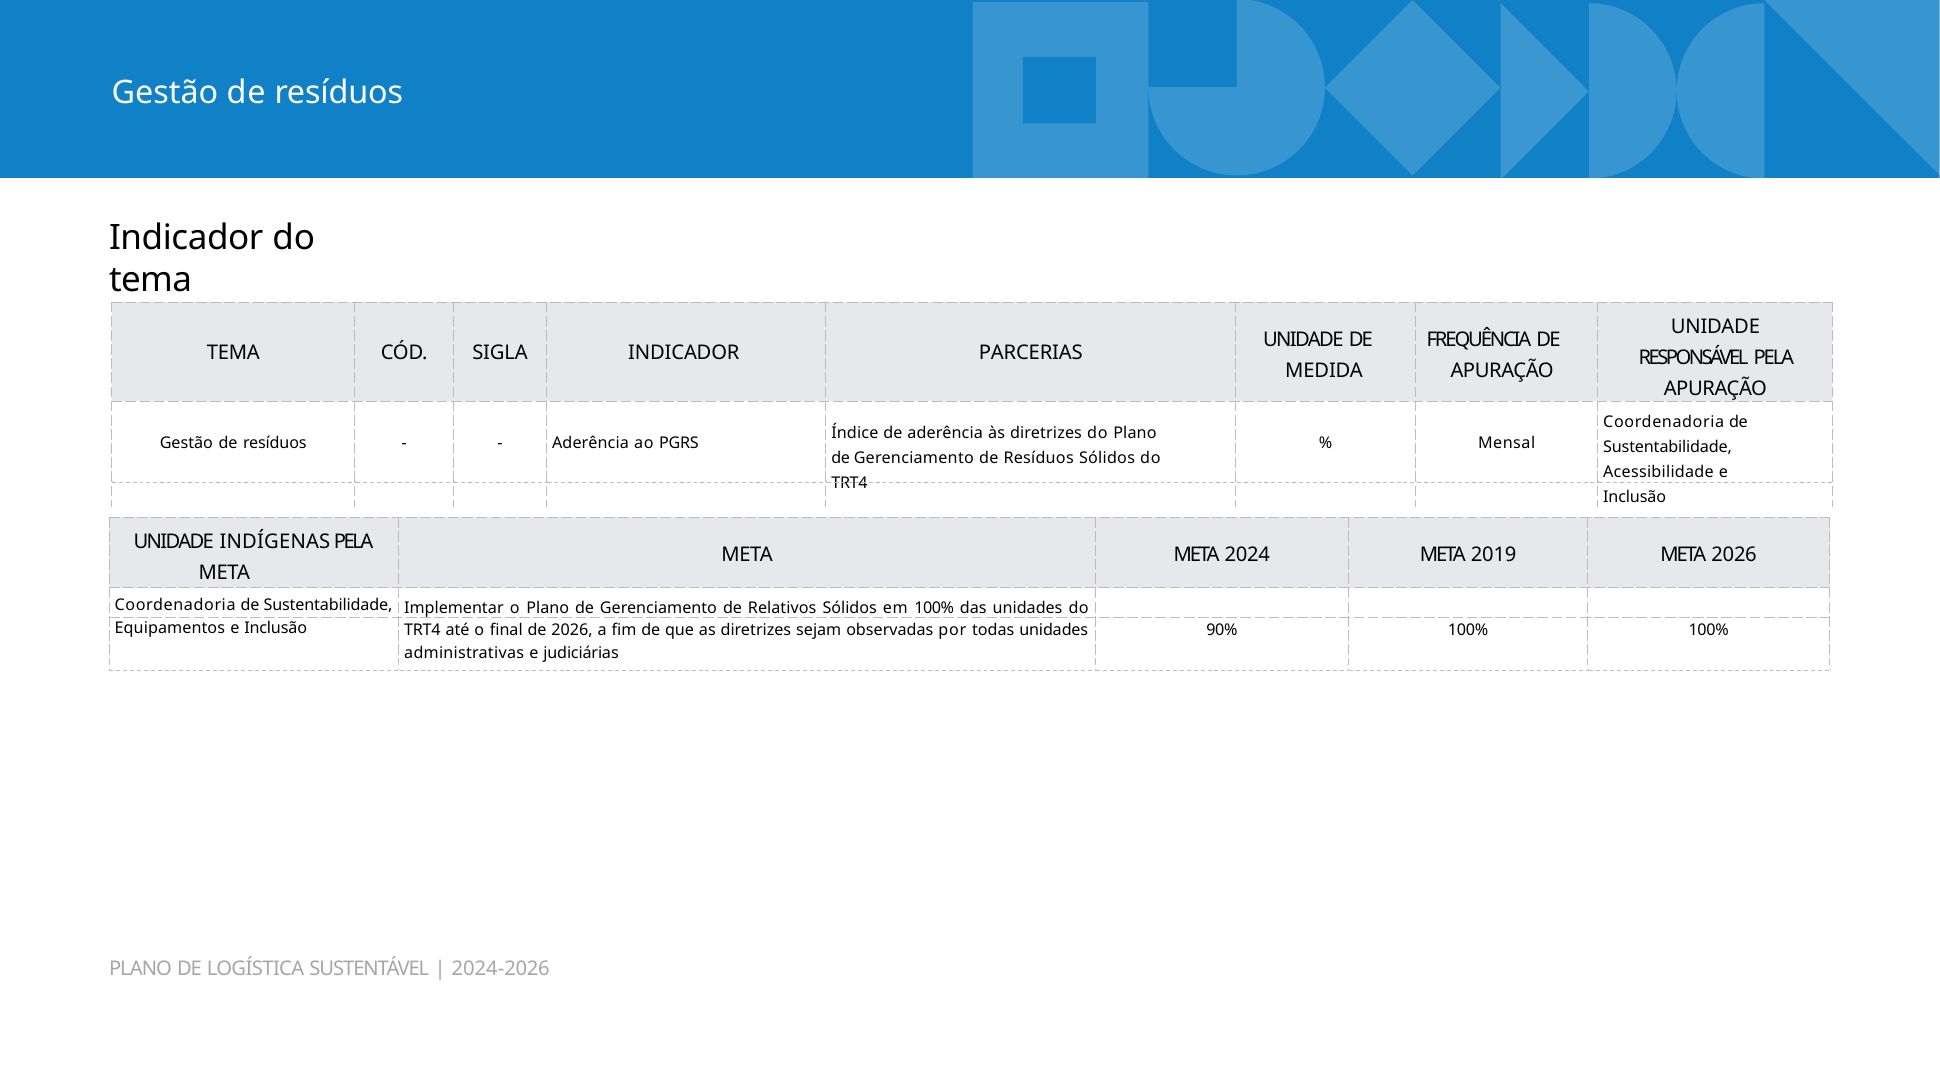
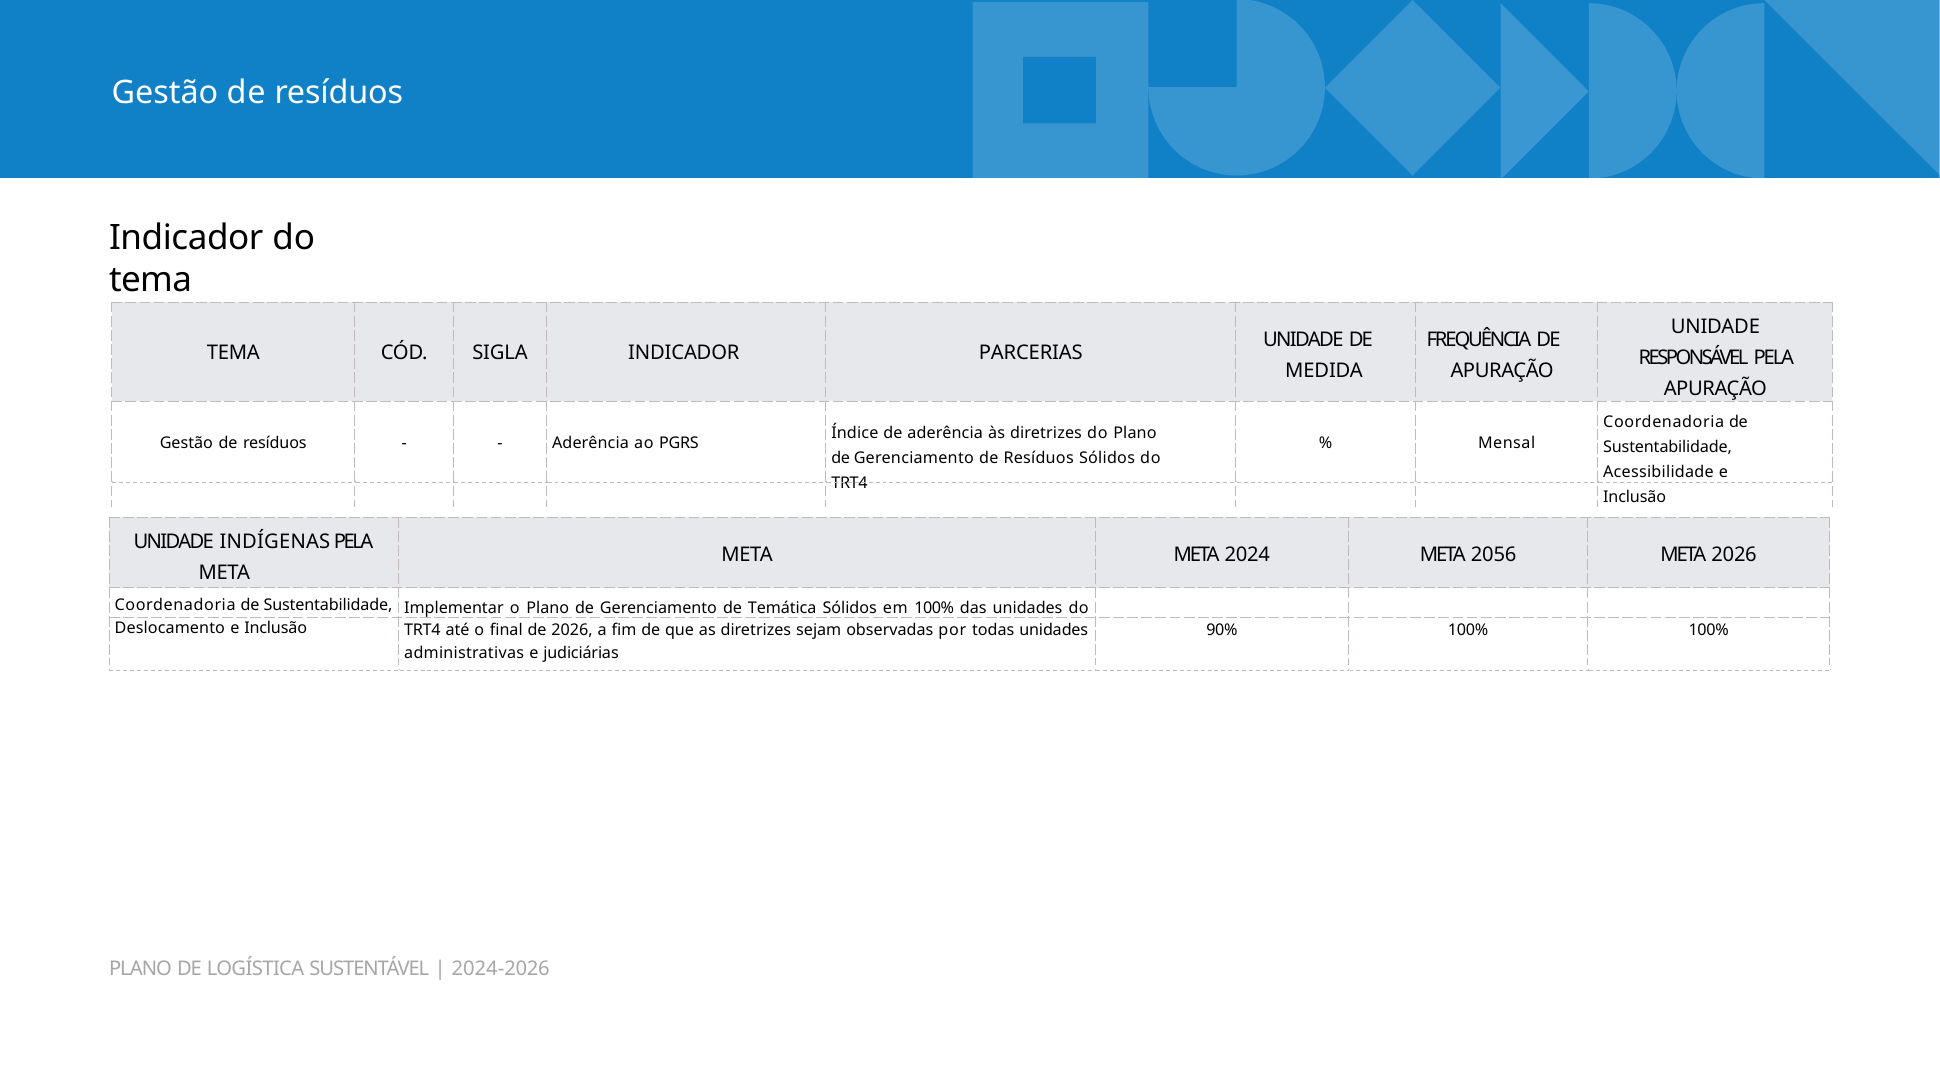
2019: 2019 -> 2056
Relativos: Relativos -> Temática
Equipamentos: Equipamentos -> Deslocamento
